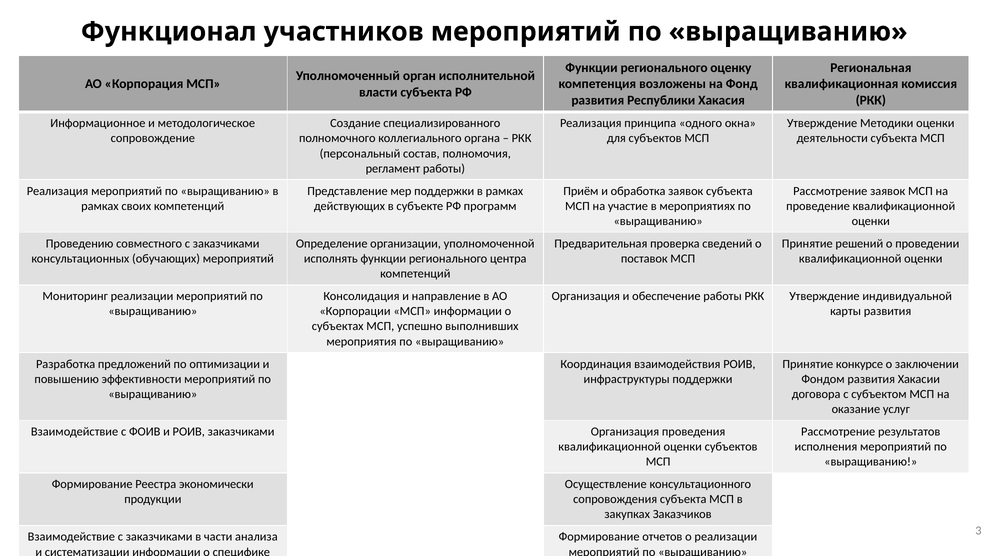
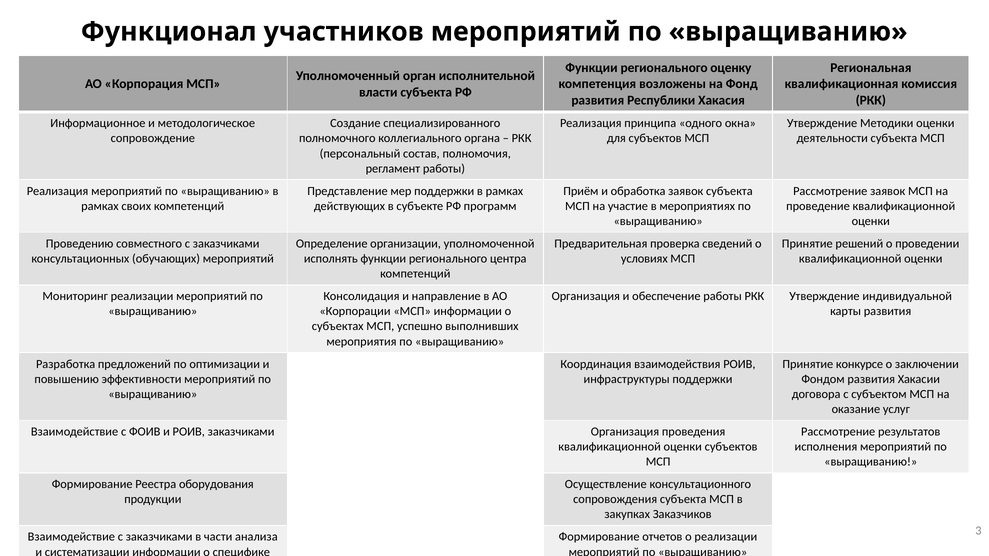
поставок: поставок -> условиях
экономически: экономически -> оборудования
